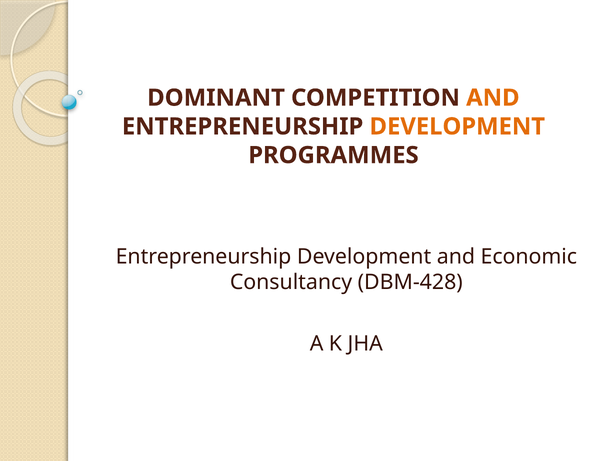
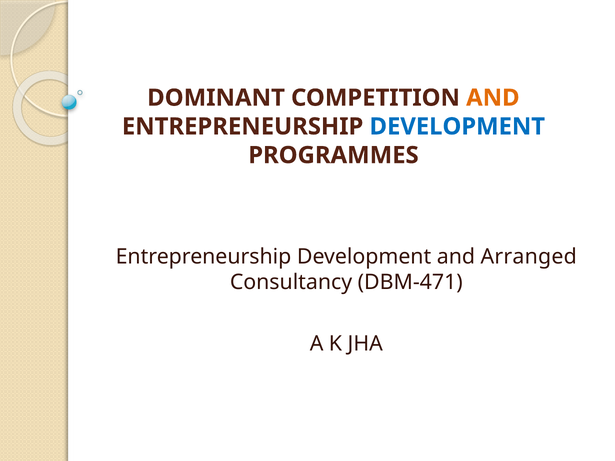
DEVELOPMENT at (457, 127) colour: orange -> blue
Economic: Economic -> Arranged
DBM-428: DBM-428 -> DBM-471
